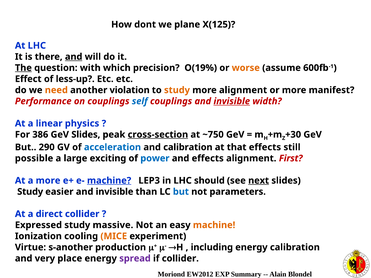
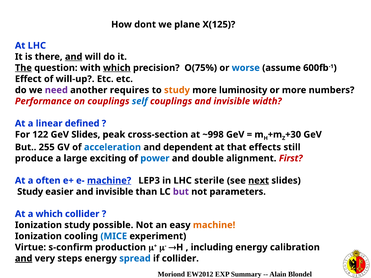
which at (117, 68) underline: none -> present
O(19%: O(19% -> O(75%
worse colour: orange -> blue
less-up: less-up -> will-up
need colour: orange -> purple
violation: violation -> requires
more alignment: alignment -> luminosity
manifest: manifest -> numbers
invisible at (232, 101) underline: present -> none
physics: physics -> defined
386: 386 -> 122
cross-section underline: present -> none
~750: ~750 -> ~998
290: 290 -> 255
and calibration: calibration -> dependent
possible: possible -> produce
and effects: effects -> double
a more: more -> often
should: should -> sterile
but at (181, 192) colour: blue -> purple
a direct: direct -> which
Expressed at (38, 225): Expressed -> Ionization
massive: massive -> possible
MICE colour: orange -> blue
s-another: s-another -> s-confirm
and at (24, 259) underline: none -> present
place: place -> steps
spread colour: purple -> blue
